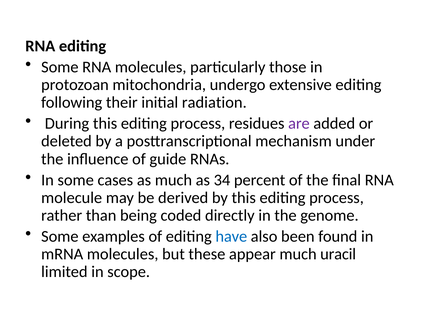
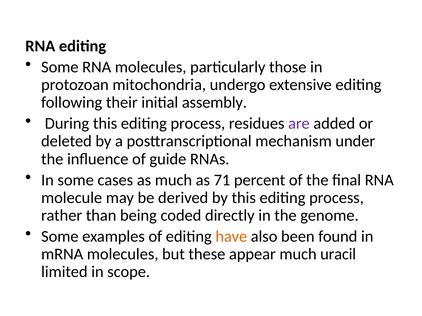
radiation: radiation -> assembly
34: 34 -> 71
have colour: blue -> orange
